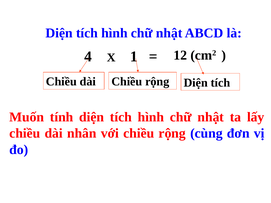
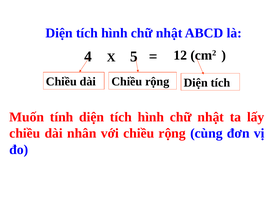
1: 1 -> 5
